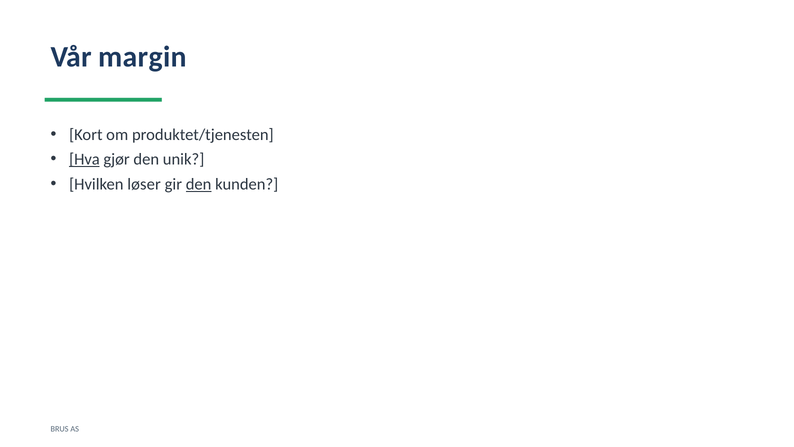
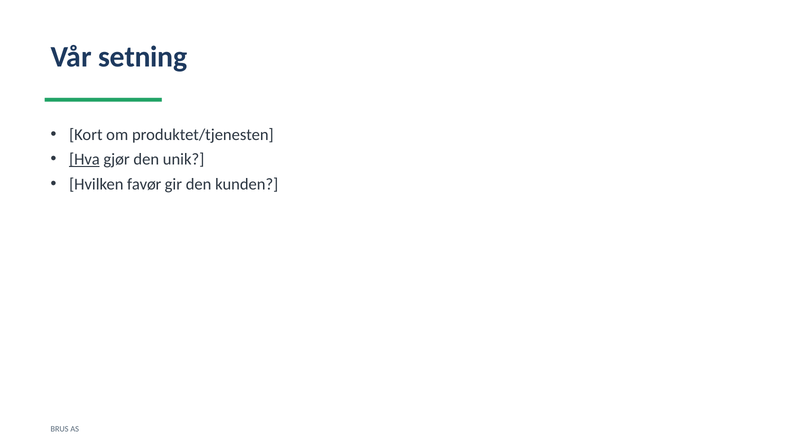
margin: margin -> setning
løser: løser -> favør
den at (199, 184) underline: present -> none
